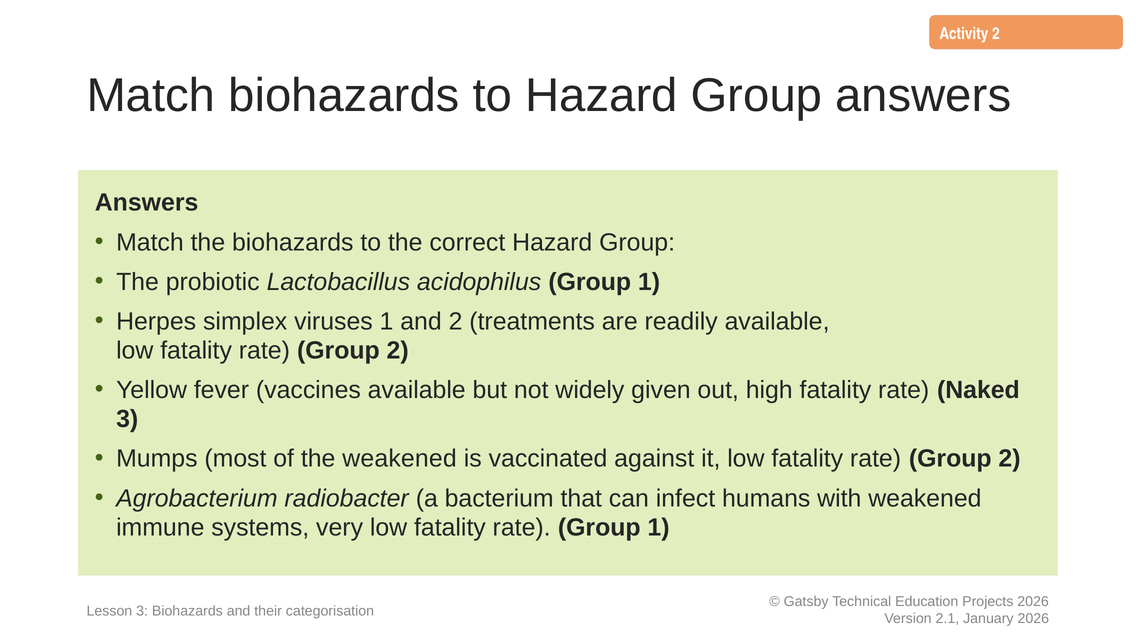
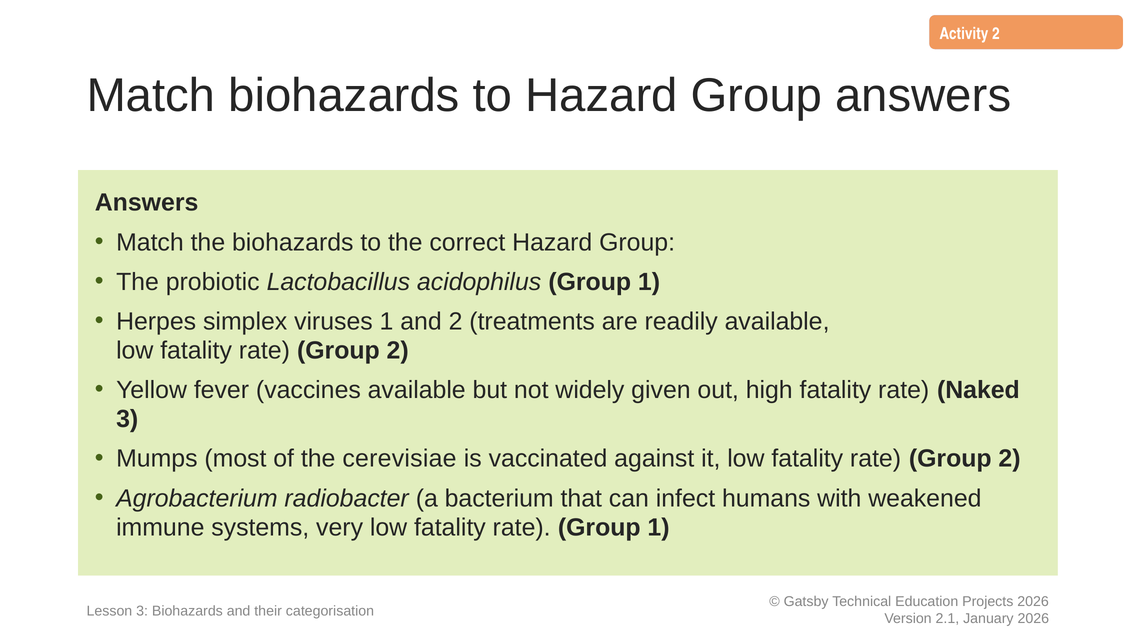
the weakened: weakened -> cerevisiae
